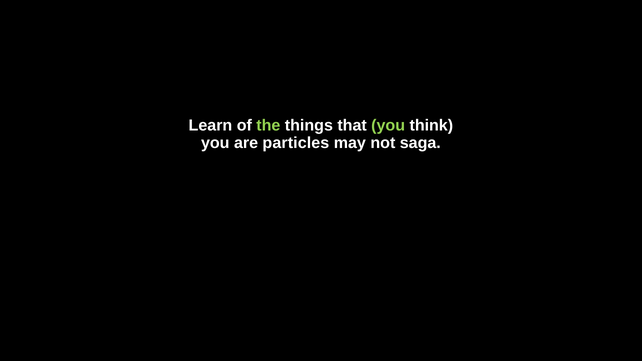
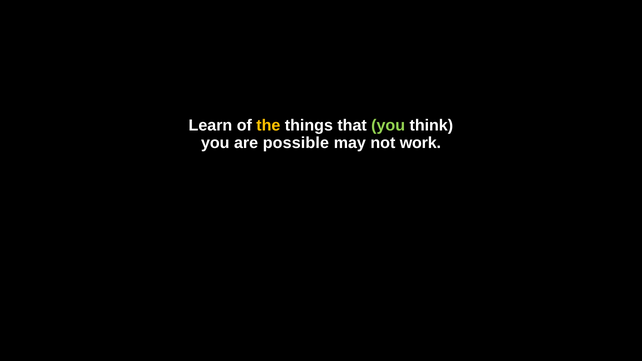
the colour: light green -> yellow
particles: particles -> possible
saga: saga -> work
